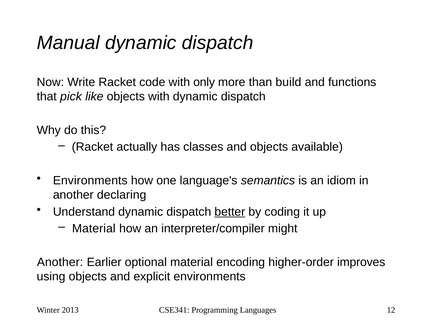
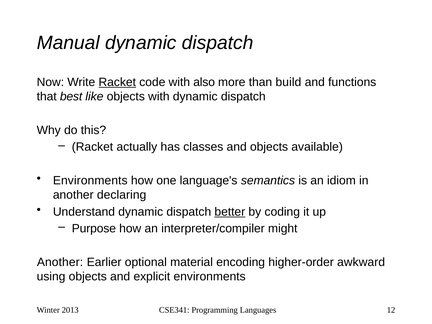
Racket at (117, 82) underline: none -> present
only: only -> also
pick: pick -> best
Material at (94, 229): Material -> Purpose
improves: improves -> awkward
